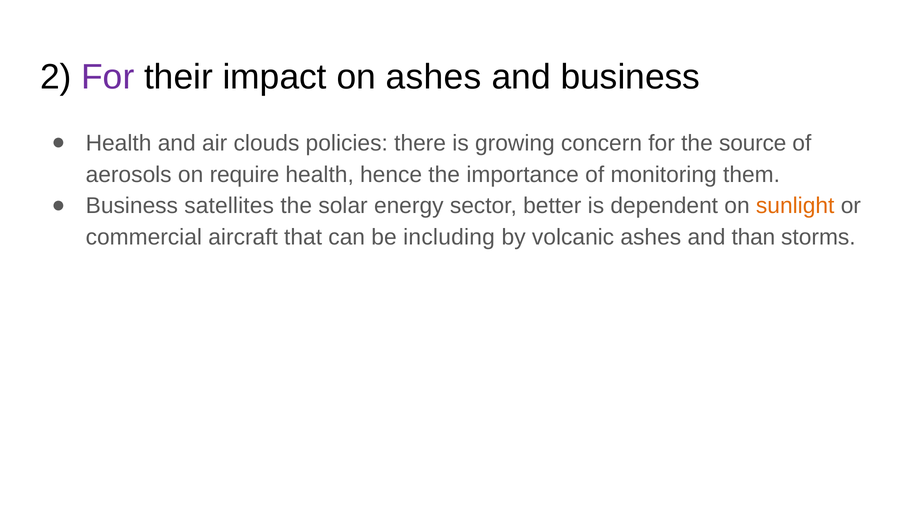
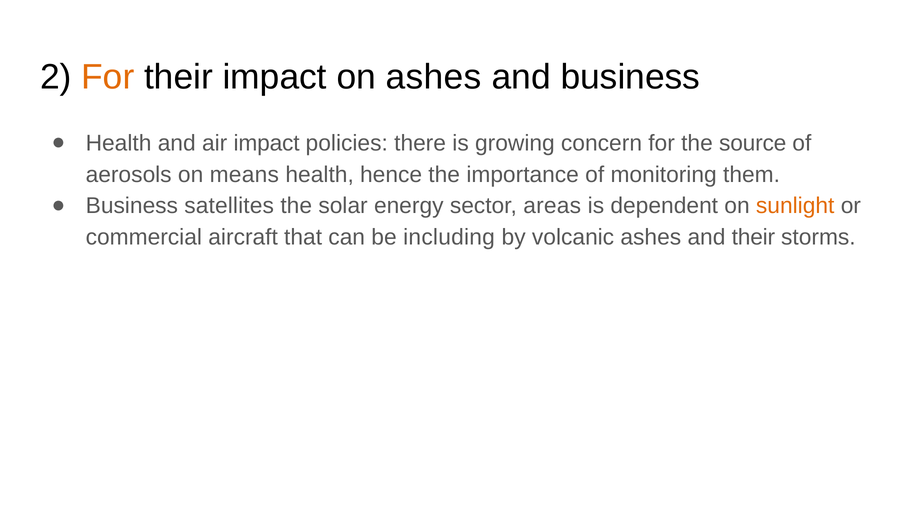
For at (108, 77) colour: purple -> orange
air clouds: clouds -> impact
require: require -> means
better: better -> areas
and than: than -> their
